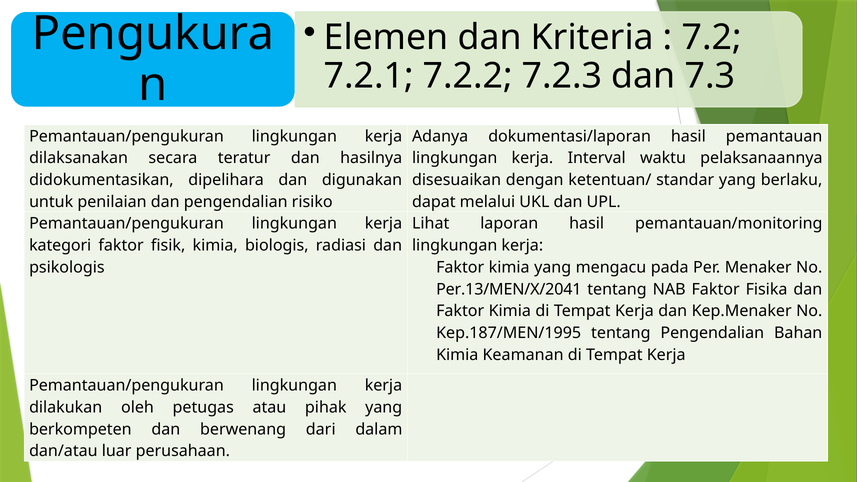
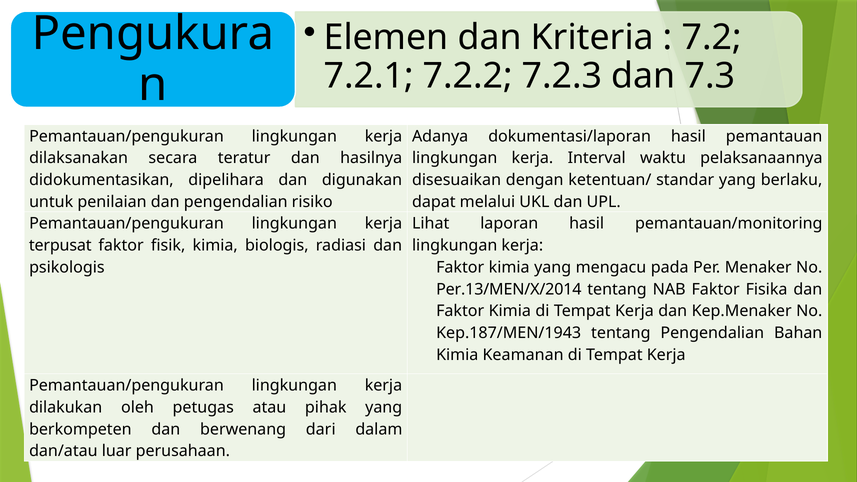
kategori: kategori -> terpusat
Per.13/MEN/X/2041: Per.13/MEN/X/2041 -> Per.13/MEN/X/2014
Kep.187/MEN/1995: Kep.187/MEN/1995 -> Kep.187/MEN/1943
